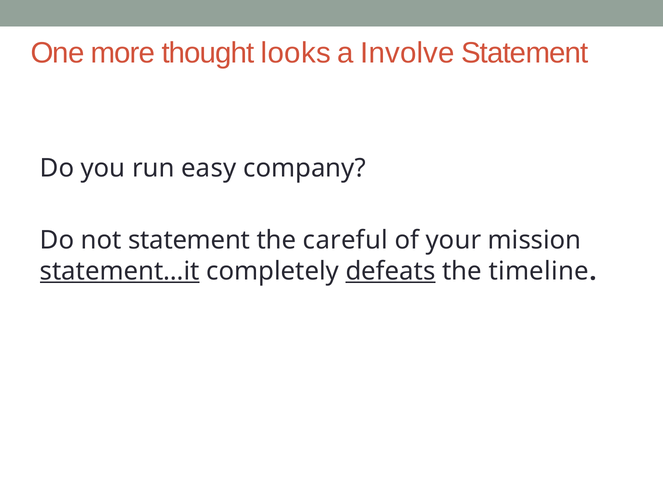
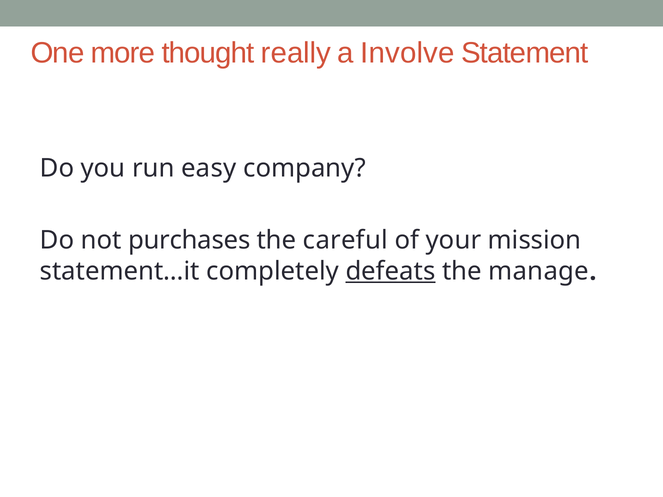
looks: looks -> really
not statement: statement -> purchases
statement…it underline: present -> none
timeline: timeline -> manage
